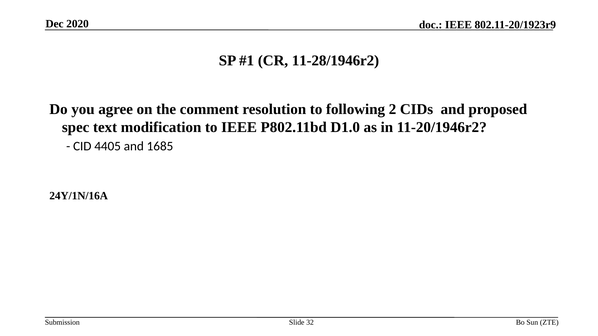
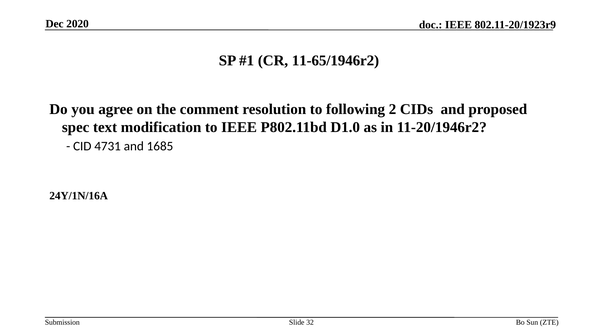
11-28/1946r2: 11-28/1946r2 -> 11-65/1946r2
4405: 4405 -> 4731
